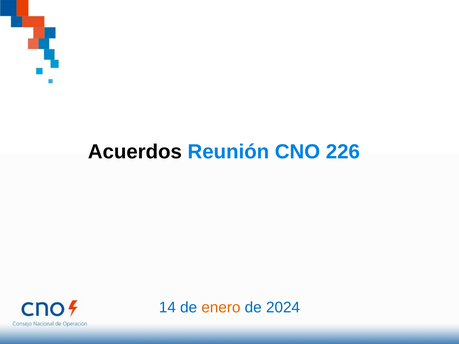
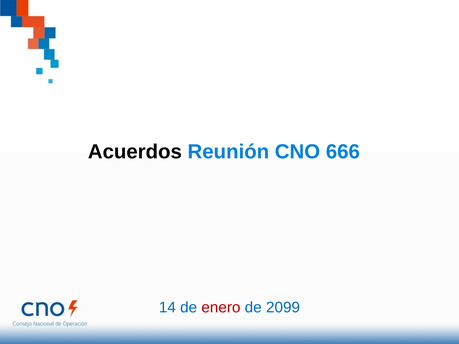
226: 226 -> 666
enero colour: orange -> red
2024: 2024 -> 2099
